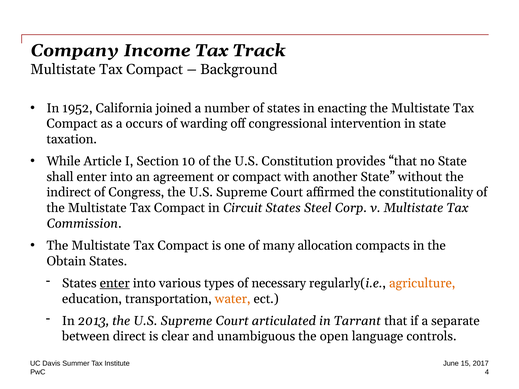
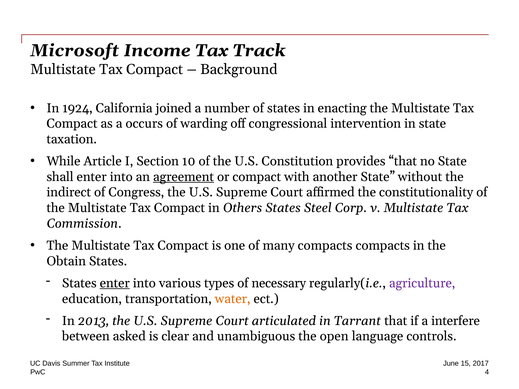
Company: Company -> Microsoft
1952: 1952 -> 1924
agreement underline: none -> present
Circuit: Circuit -> Others
many allocation: allocation -> compacts
agriculture colour: orange -> purple
separate: separate -> interfere
direct: direct -> asked
